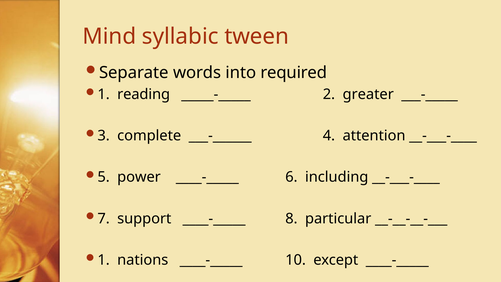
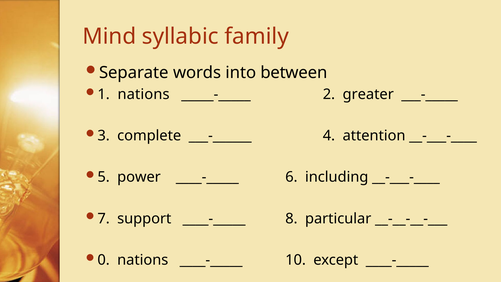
tween: tween -> family
required: required -> between
1 reading: reading -> nations
1 at (104, 260): 1 -> 0
